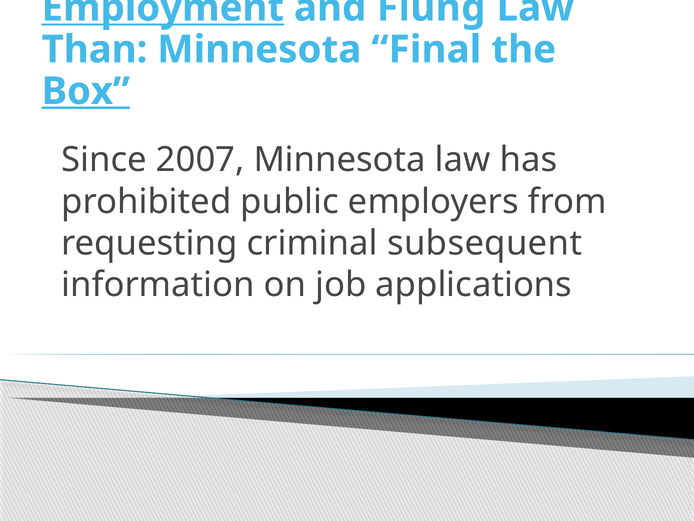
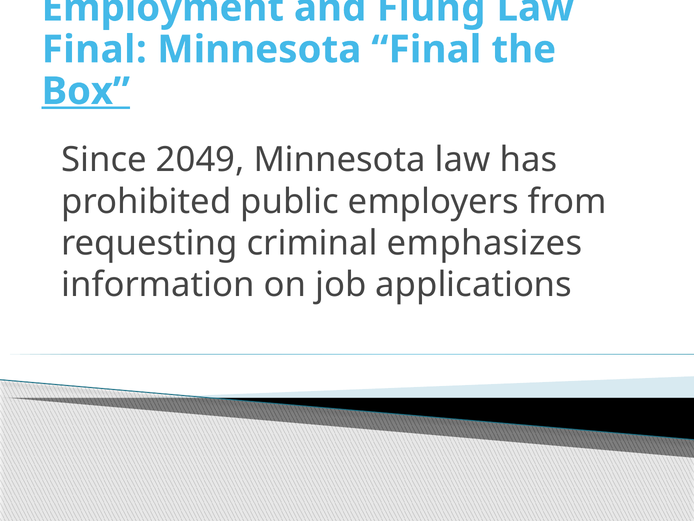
Employment underline: present -> none
Than at (94, 50): Than -> Final
2007: 2007 -> 2049
subsequent: subsequent -> emphasizes
